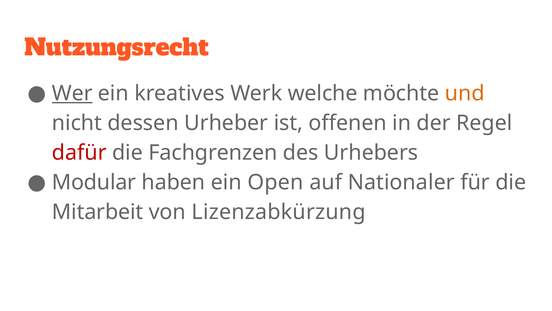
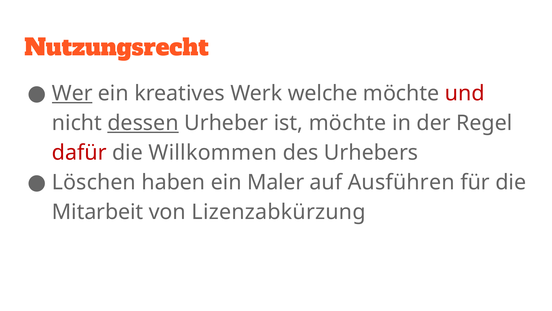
und colour: orange -> red
dessen underline: none -> present
ist offenen: offenen -> möchte
Fachgrenzen: Fachgrenzen -> Willkommen
Modular: Modular -> Löschen
Open: Open -> Maler
Nationaler: Nationaler -> Ausführen
